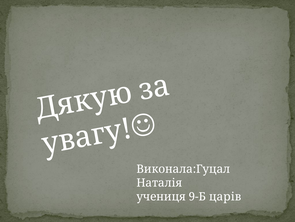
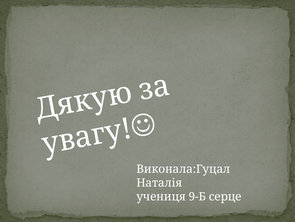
царів: царів -> серце
